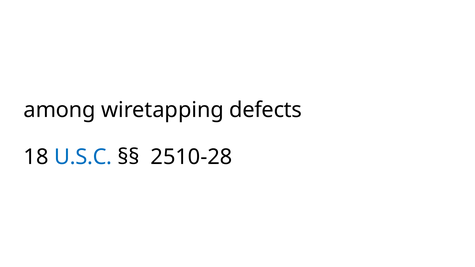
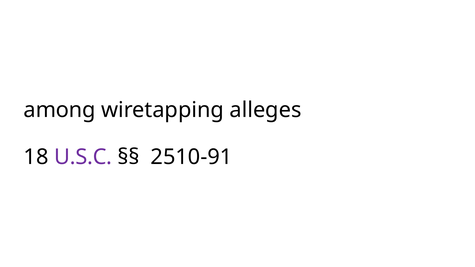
defects: defects -> alleges
U.S.C colour: blue -> purple
2510-28: 2510-28 -> 2510-91
